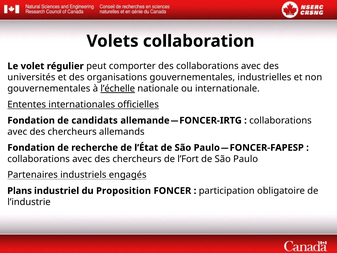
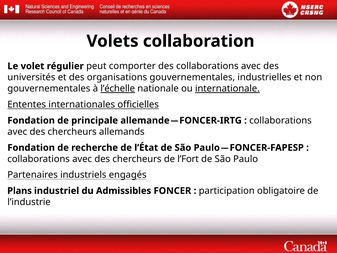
internationale underline: none -> present
candidats: candidats -> principale
Proposition: Proposition -> Admissibles
